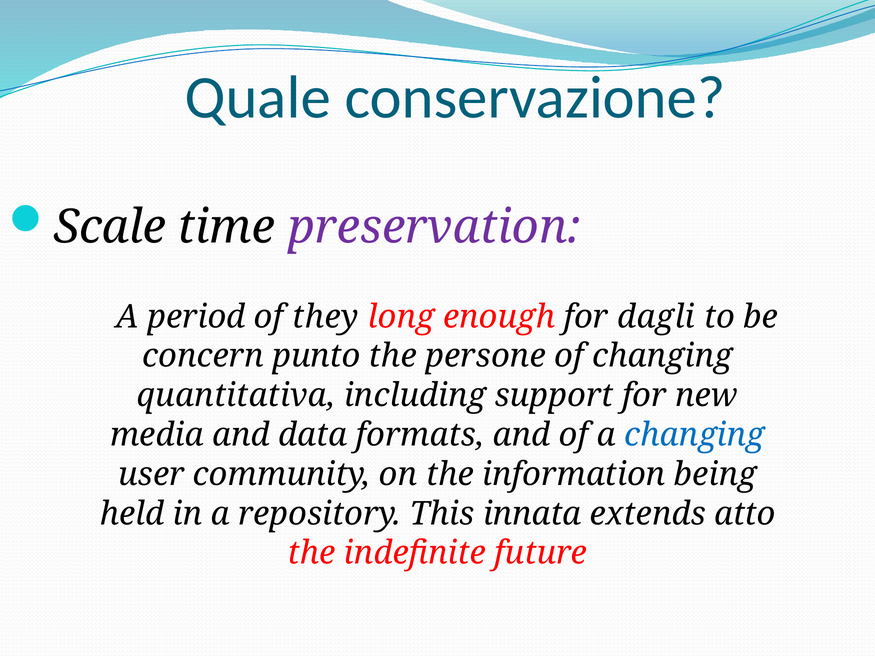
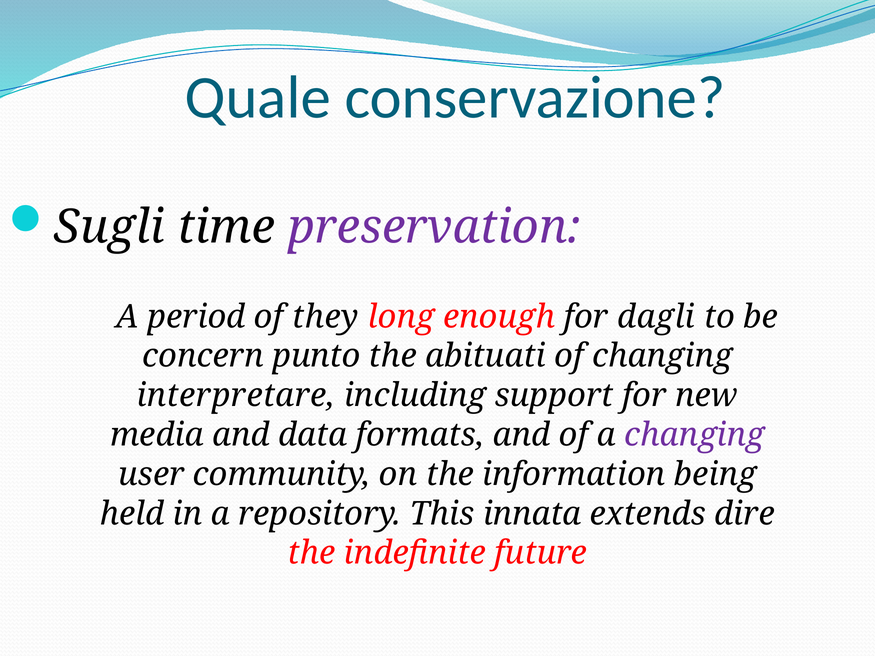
Scale: Scale -> Sugli
persone: persone -> abituati
quantitativa: quantitativa -> interpretare
changing at (694, 435) colour: blue -> purple
atto: atto -> dire
